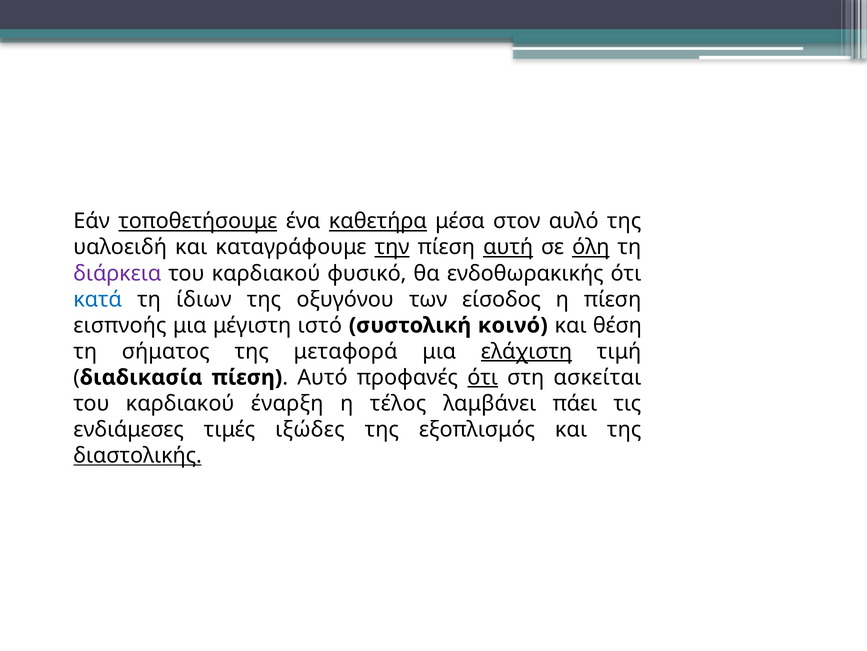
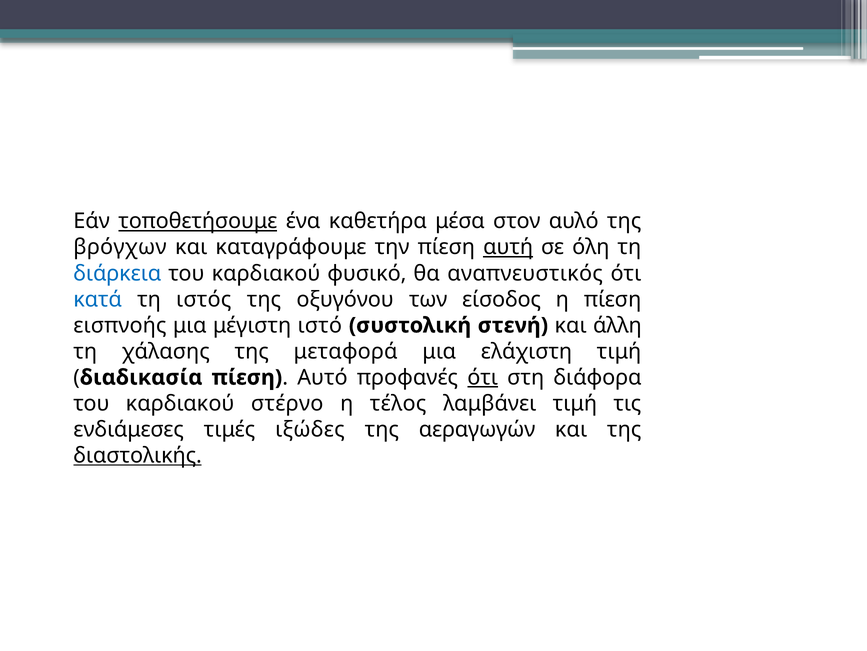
καθετήρα underline: present -> none
υαλοειδή: υαλοειδή -> βρόγχων
την underline: present -> none
όλη underline: present -> none
διάρκεια colour: purple -> blue
ενδοθωρακικής: ενδοθωρακικής -> αναπνευστικός
ίδιων: ίδιων -> ιστός
κοινό: κοινό -> στενή
θέση: θέση -> άλλη
σήματος: σήματος -> χάλασης
ελάχιστη underline: present -> none
ασκείται: ασκείται -> διάφορα
έναρξη: έναρξη -> στέρνο
λαμβάνει πάει: πάει -> τιμή
εξοπλισμός: εξοπλισμός -> αεραγωγών
